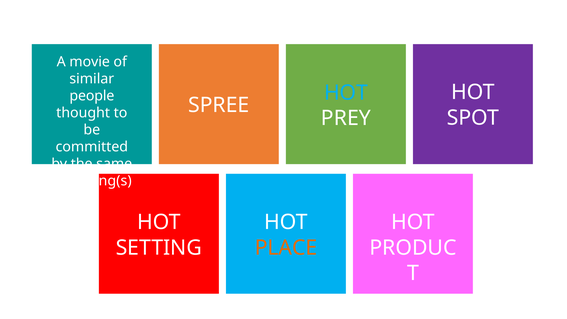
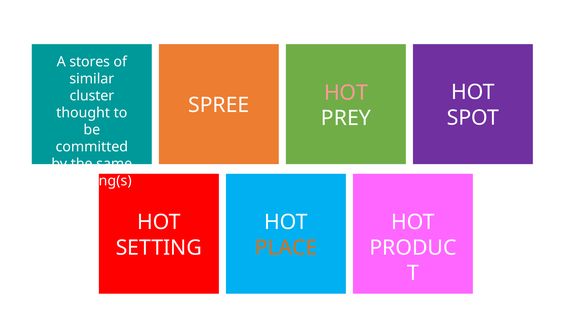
movie: movie -> stores
HOT at (346, 93) colour: light blue -> pink
people: people -> cluster
